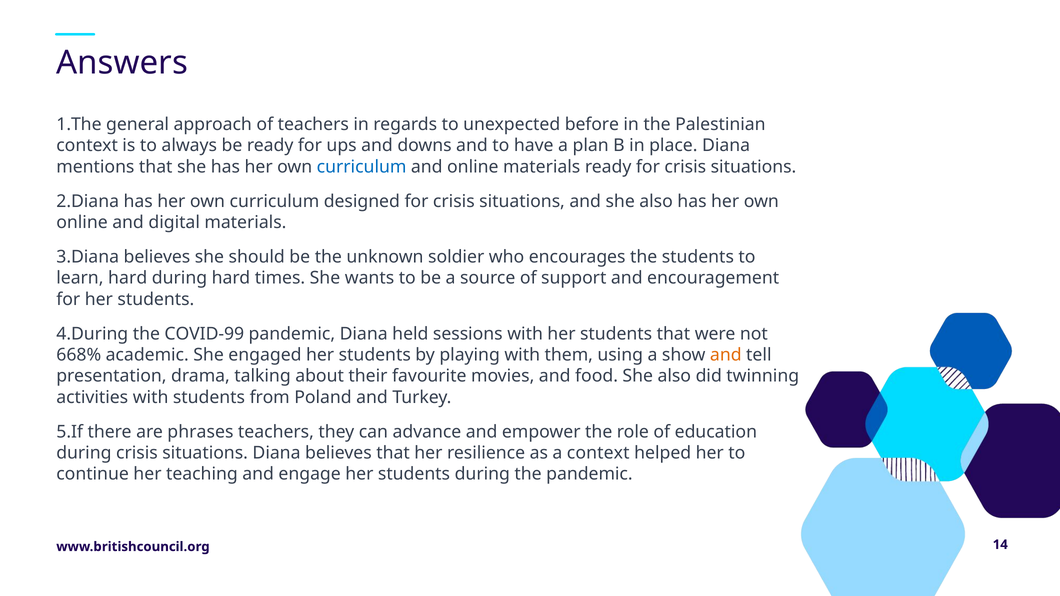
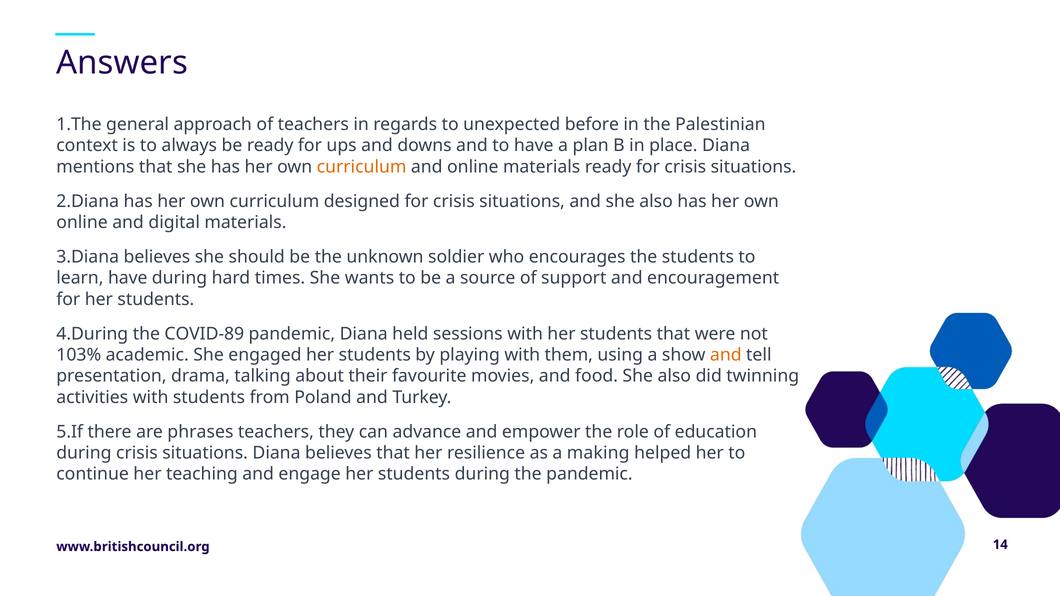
curriculum at (362, 167) colour: blue -> orange
learn hard: hard -> have
COVID-99: COVID-99 -> COVID-89
668%: 668% -> 103%
a context: context -> making
